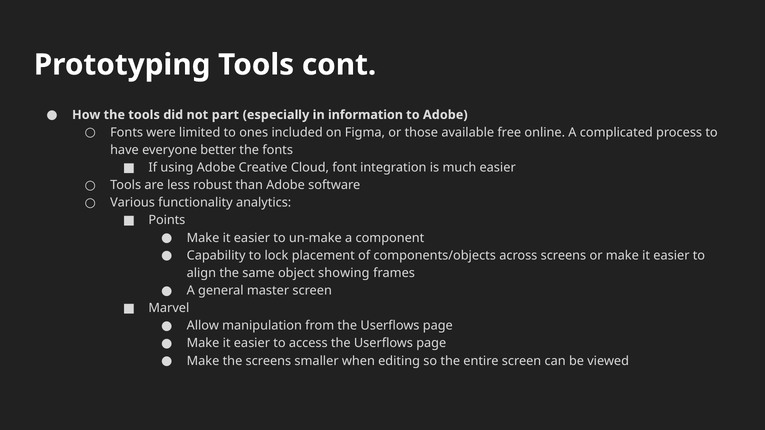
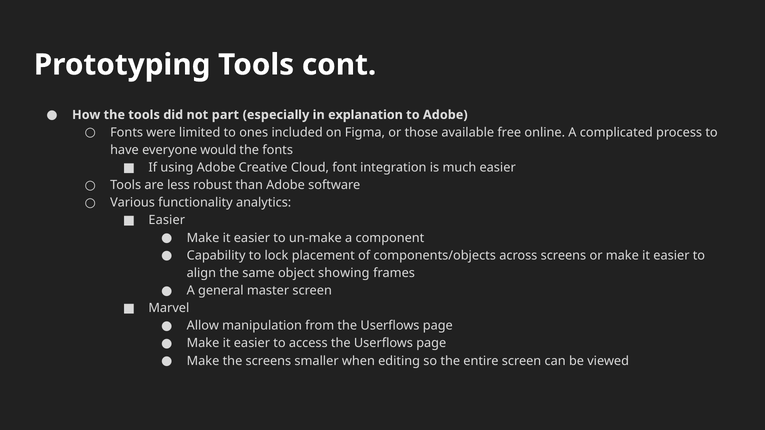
information: information -> explanation
better: better -> would
Points at (167, 220): Points -> Easier
